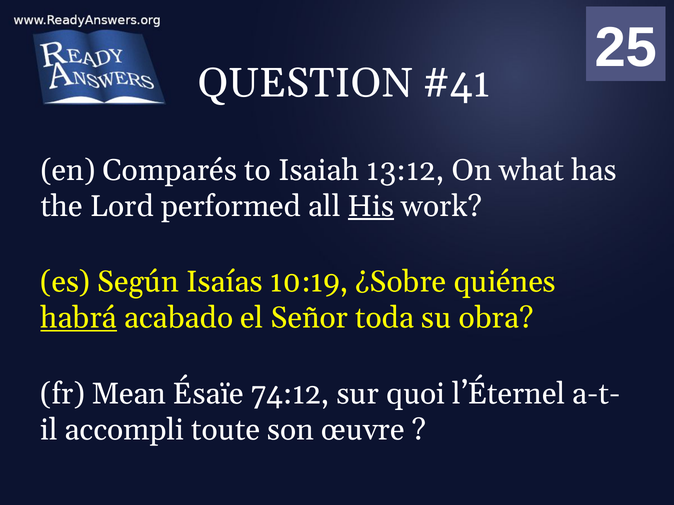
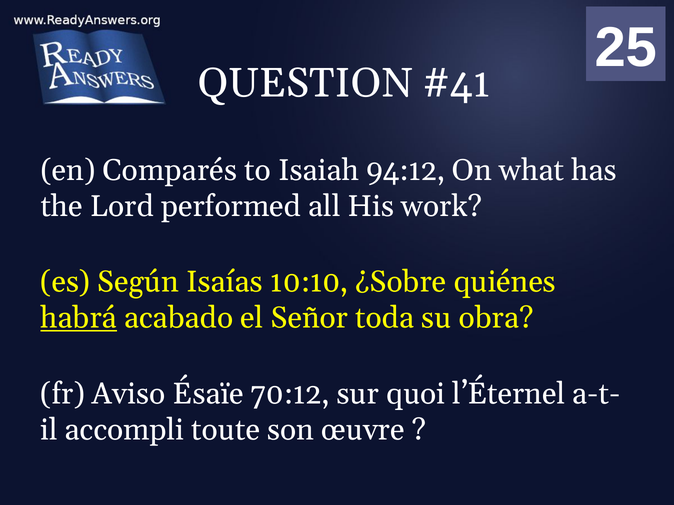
13:12: 13:12 -> 94:12
His underline: present -> none
10:19: 10:19 -> 10:10
Mean: Mean -> Aviso
74:12: 74:12 -> 70:12
